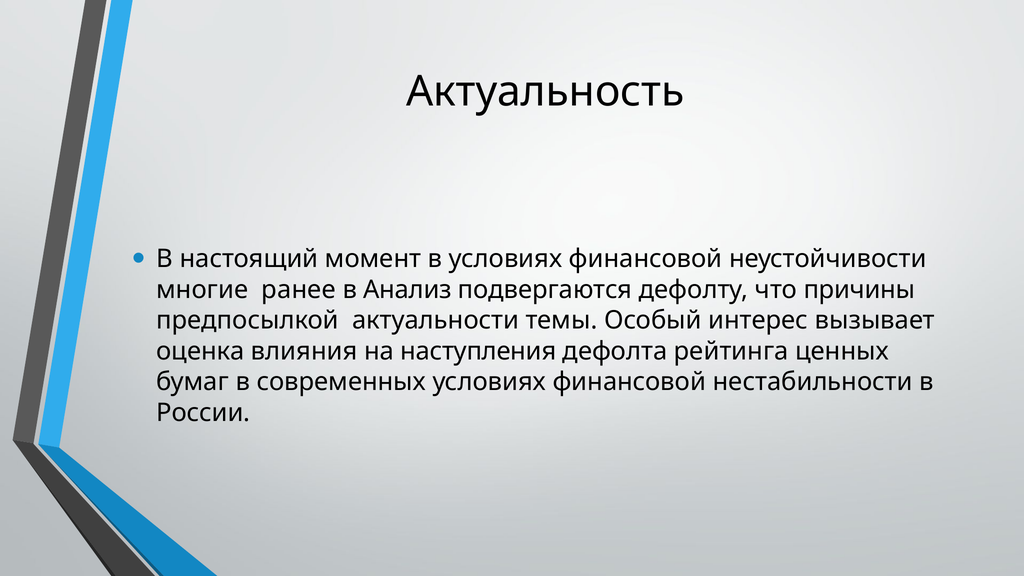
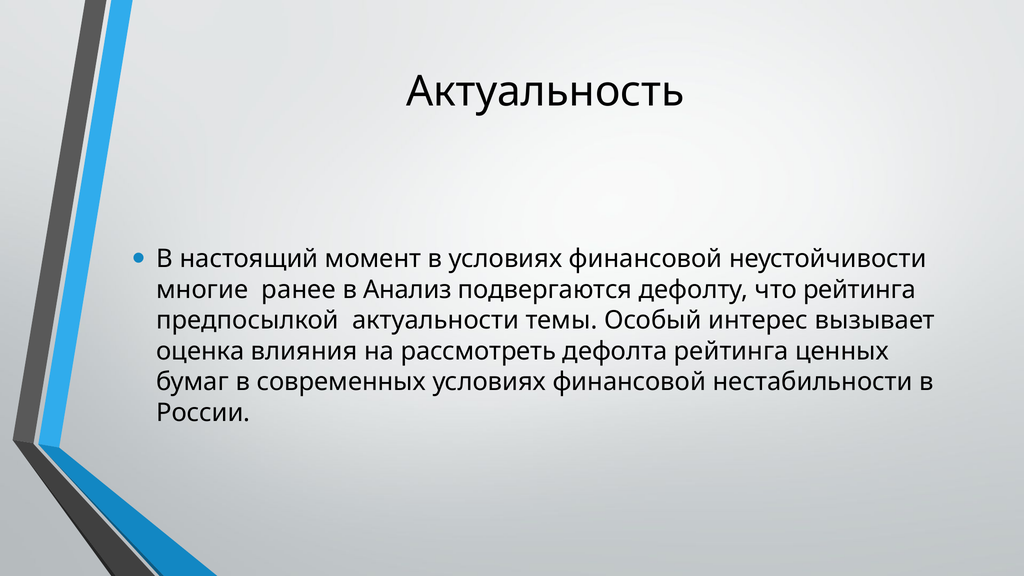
что причины: причины -> рейтинга
наступления: наступления -> рассмотреть
